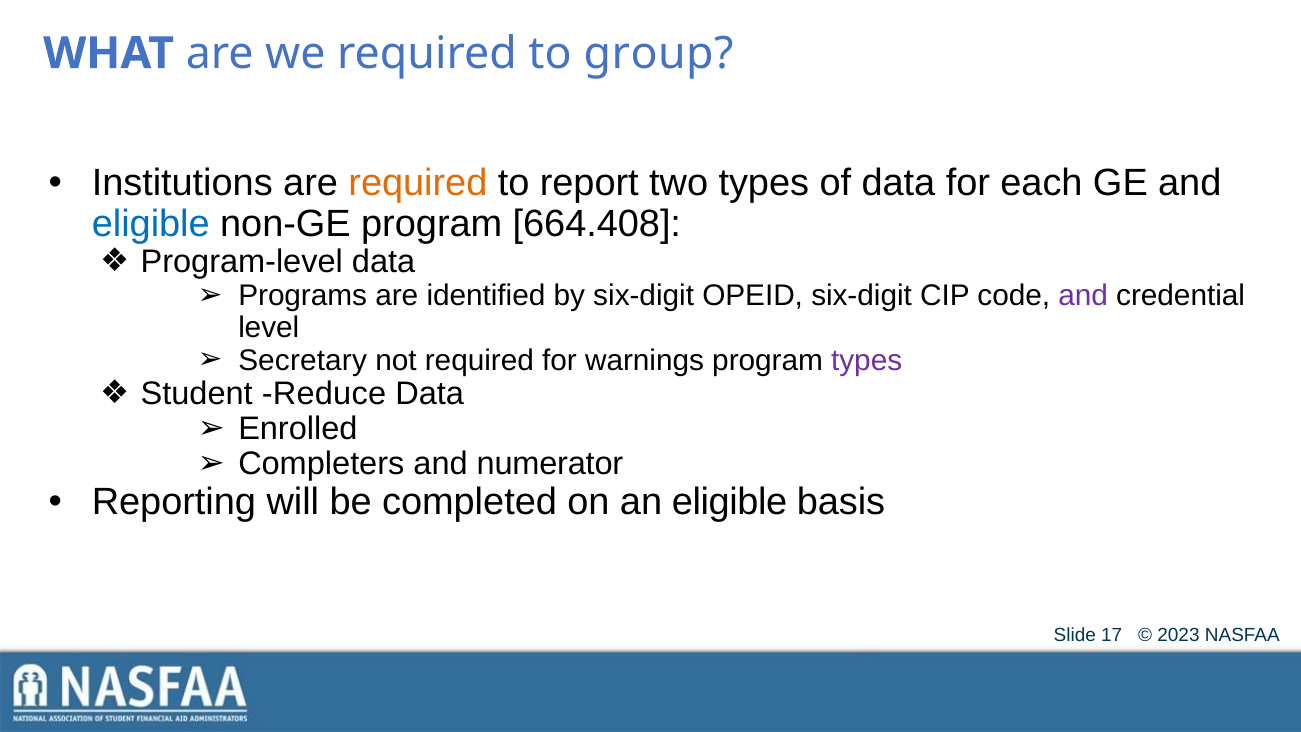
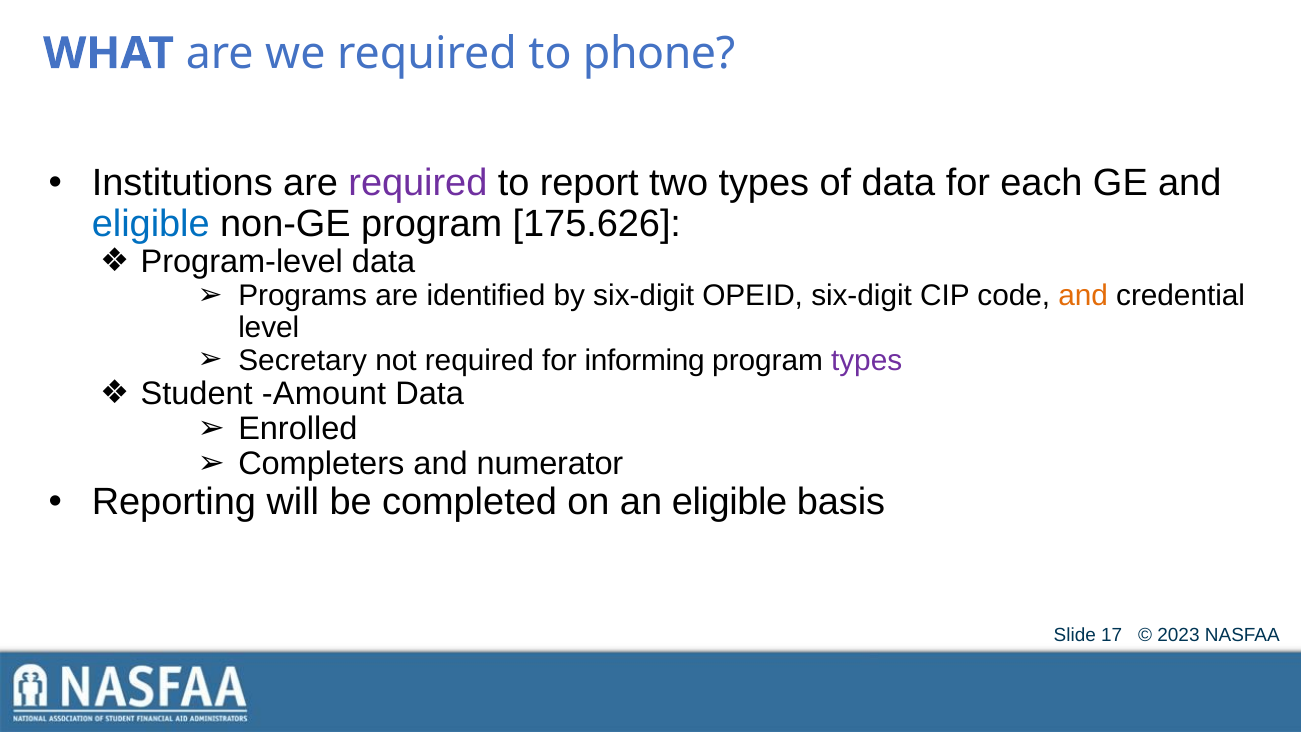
group: group -> phone
required at (418, 183) colour: orange -> purple
664.408: 664.408 -> 175.626
and at (1083, 296) colour: purple -> orange
warnings: warnings -> informing
Reduce: Reduce -> Amount
